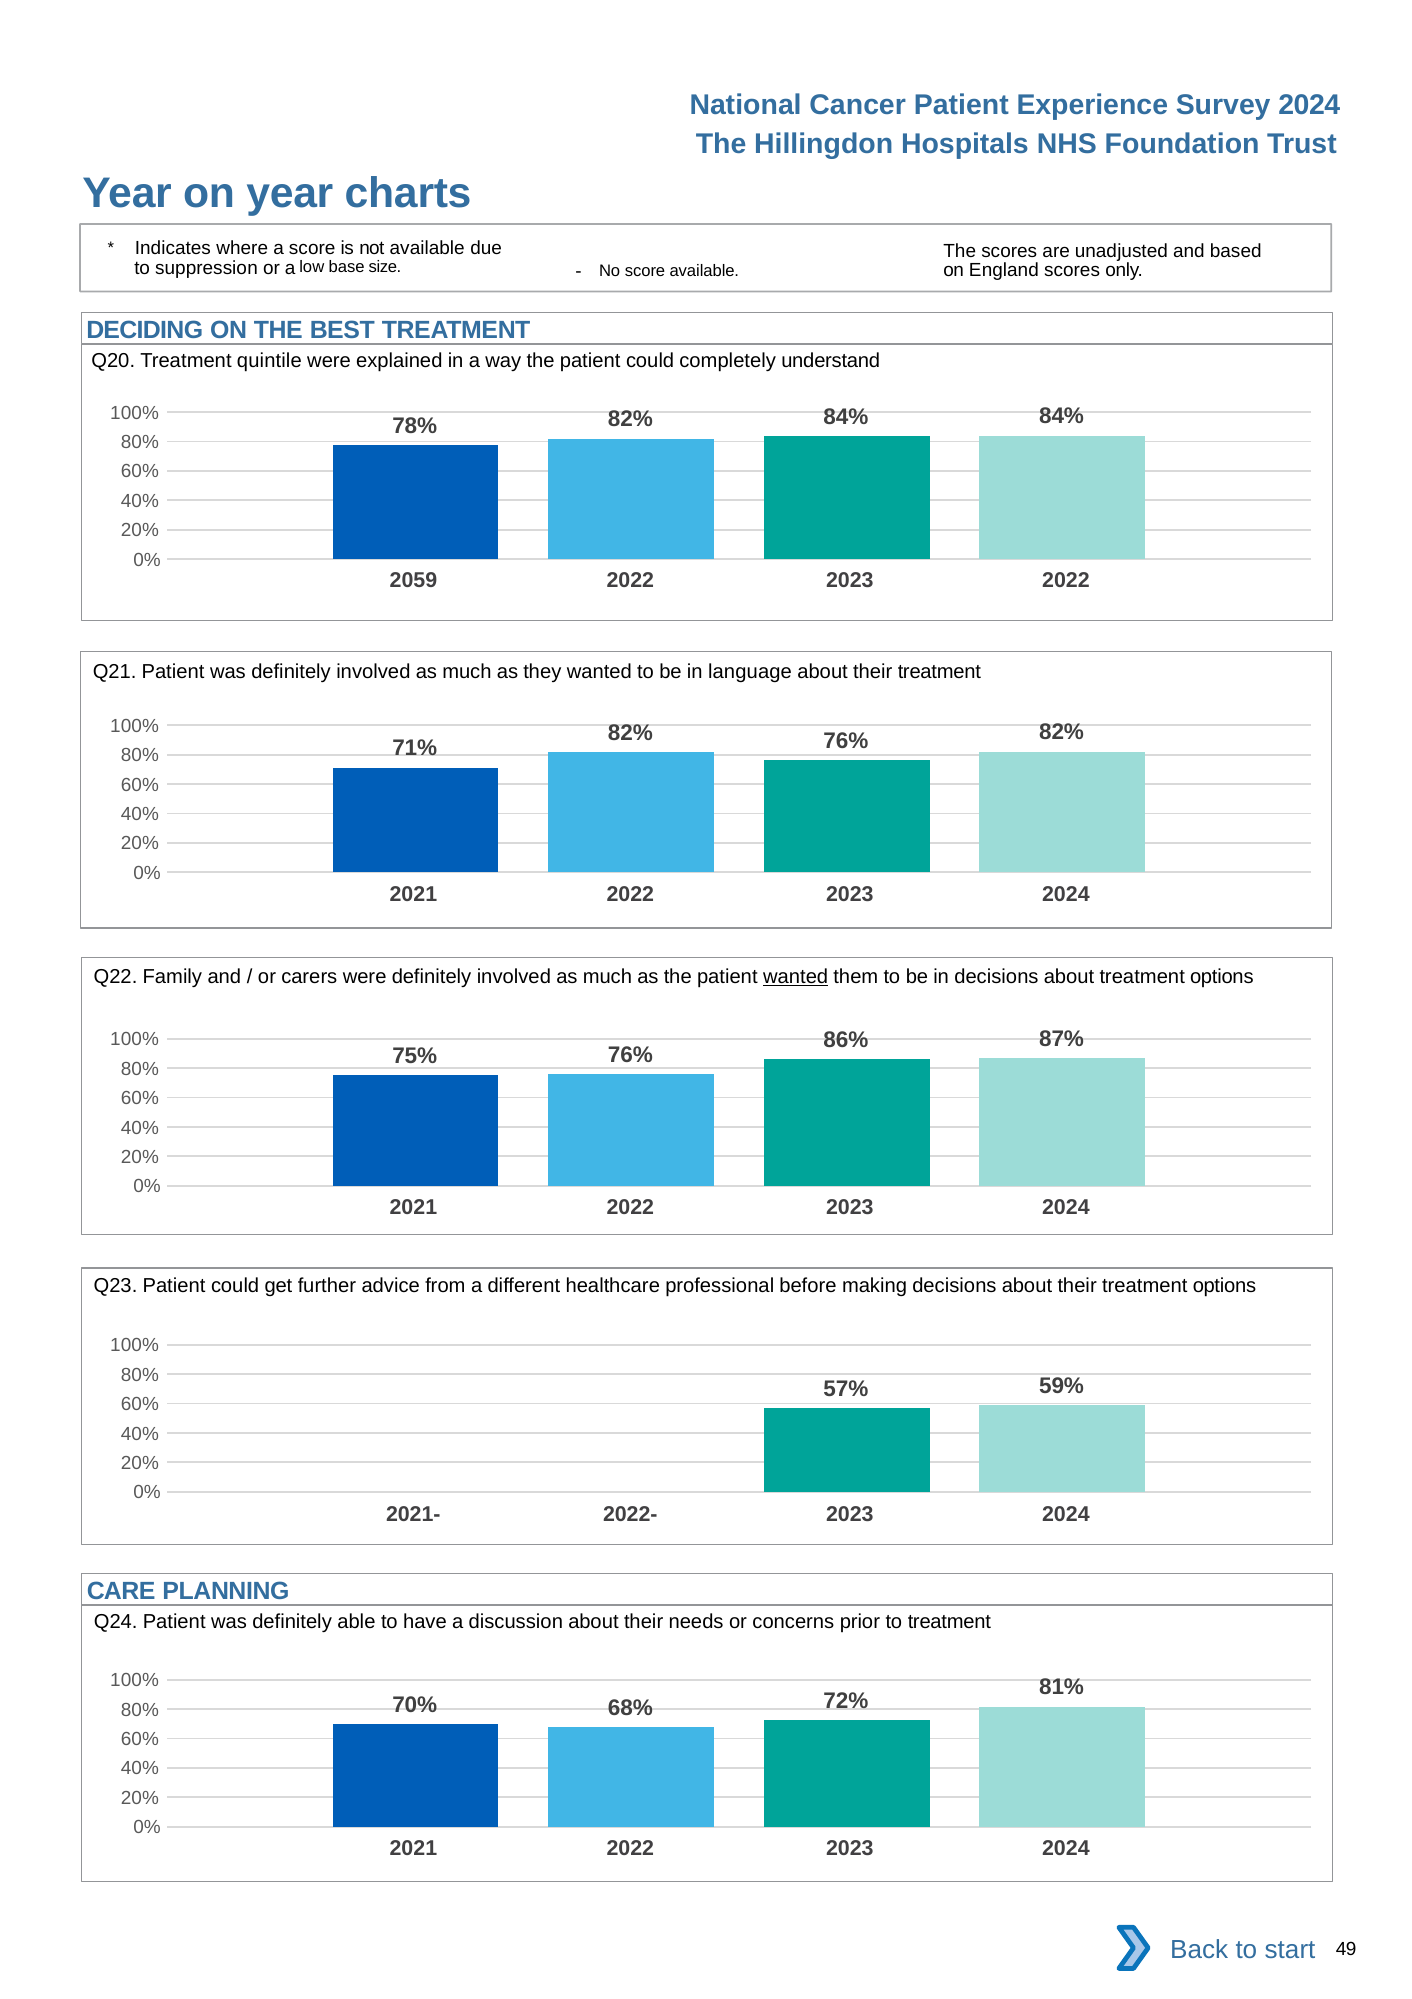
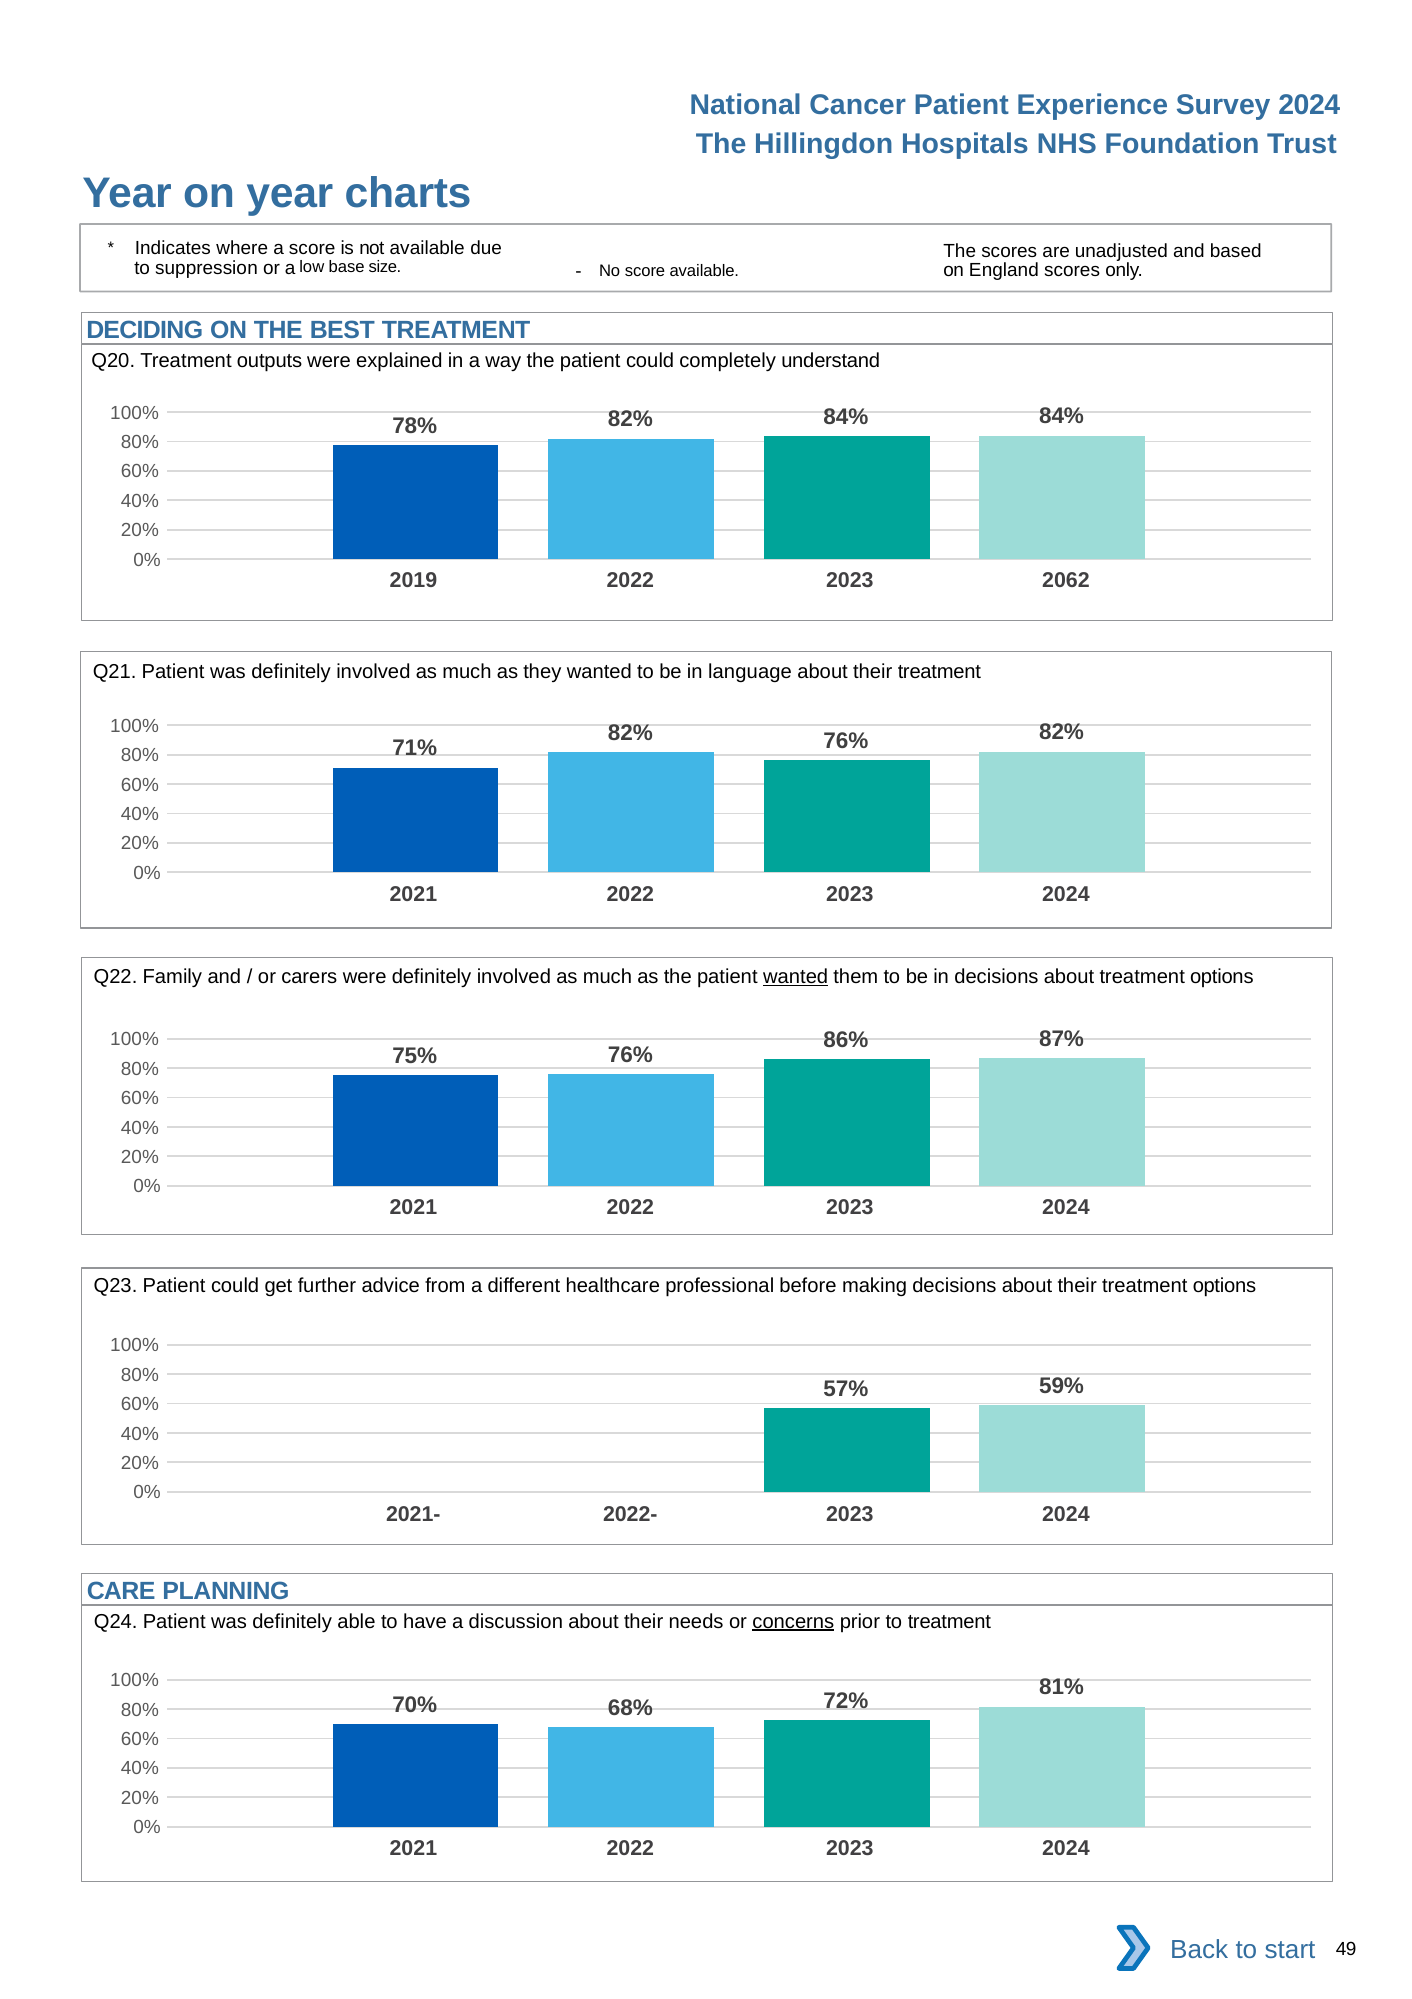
quintile: quintile -> outputs
2059: 2059 -> 2019
2023 2022: 2022 -> 2062
concerns underline: none -> present
